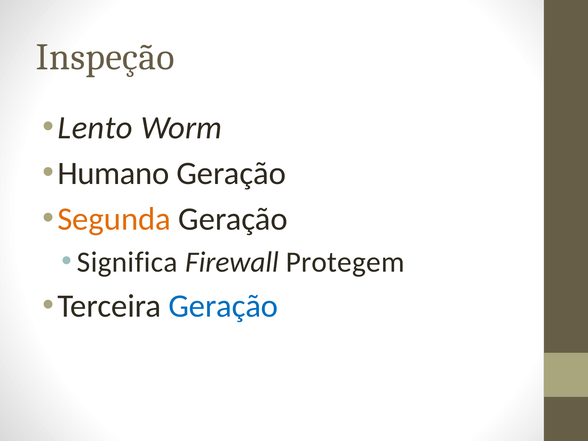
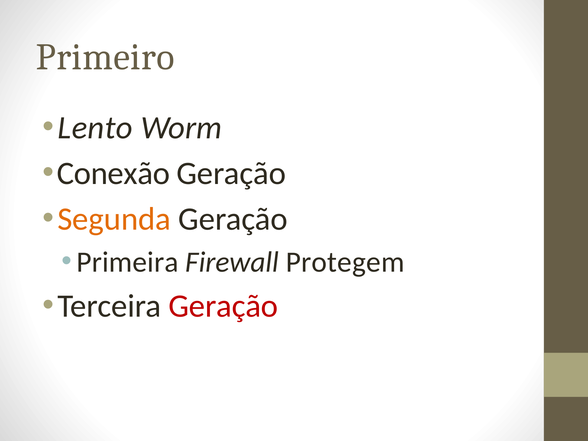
Inspeção: Inspeção -> Primeiro
Humano: Humano -> Conexão
Significa: Significa -> Primeira
Geração at (223, 306) colour: blue -> red
